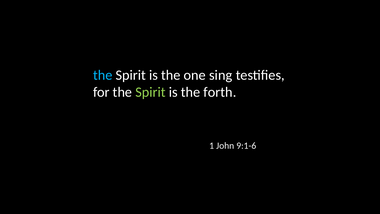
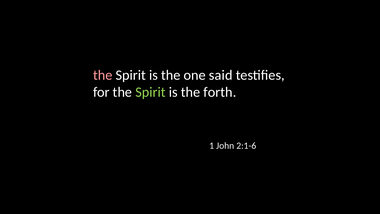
the at (103, 75) colour: light blue -> pink
sing: sing -> said
9:1-6: 9:1-6 -> 2:1-6
